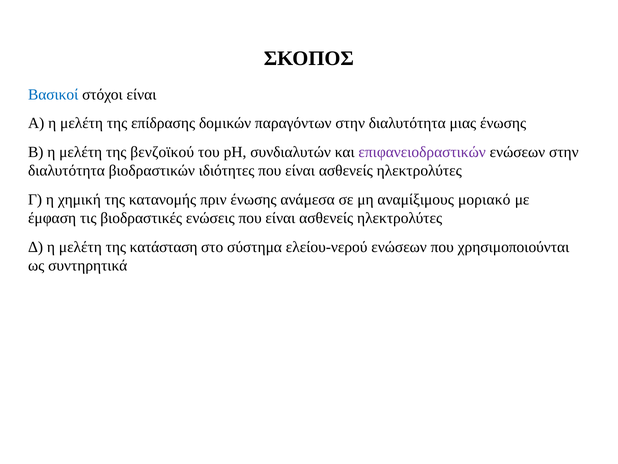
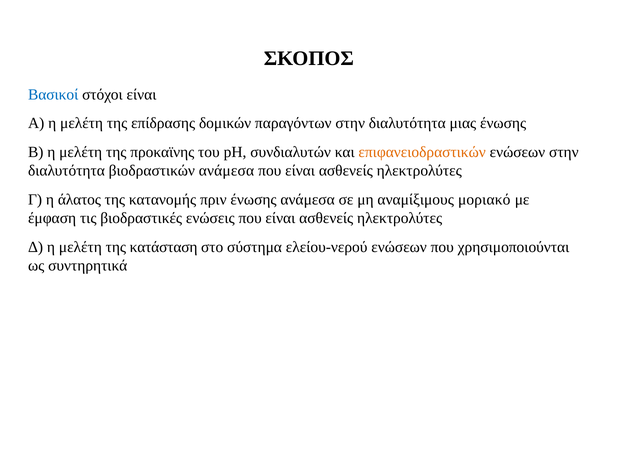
βενζοϊκού: βενζοϊκού -> προκαϊνης
επιφανειοδραστικών colour: purple -> orange
βιοδραστικών ιδιότητες: ιδιότητες -> ανάμεσα
χημική: χημική -> άλατος
